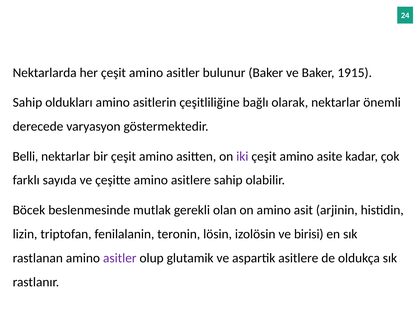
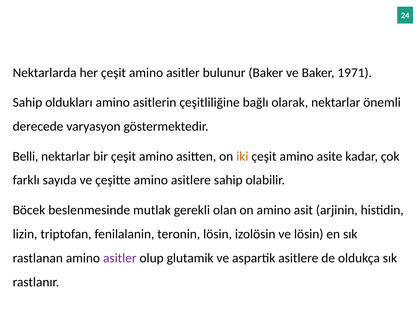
1915: 1915 -> 1971
iki colour: purple -> orange
ve birisi: birisi -> lösin
